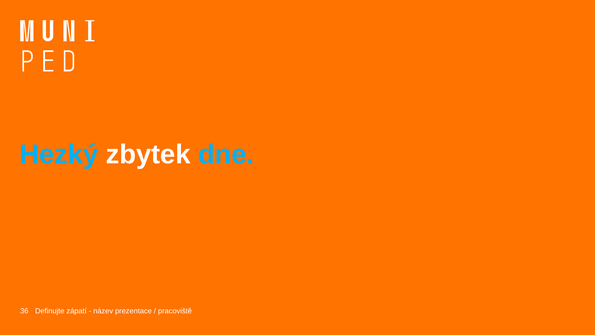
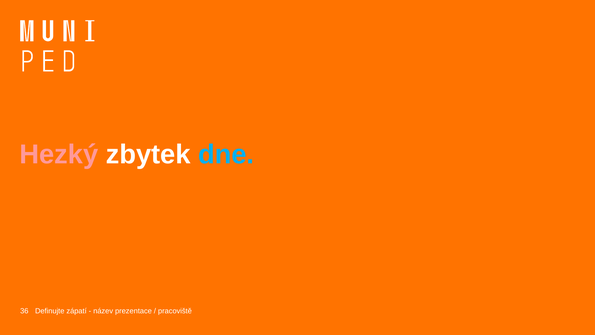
Hezký colour: light blue -> pink
